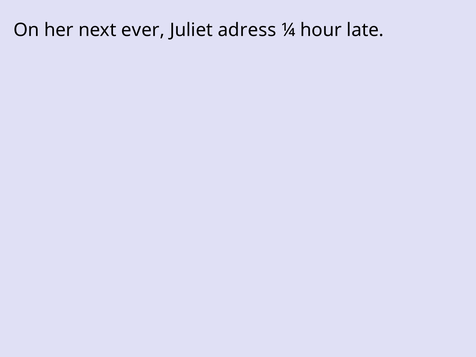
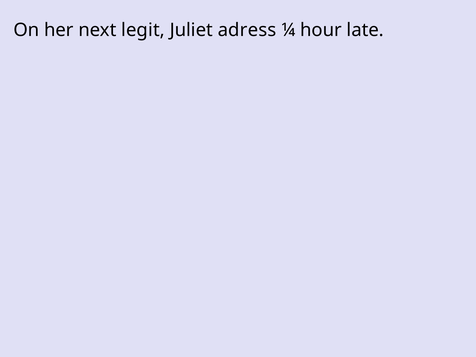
ever: ever -> legit
